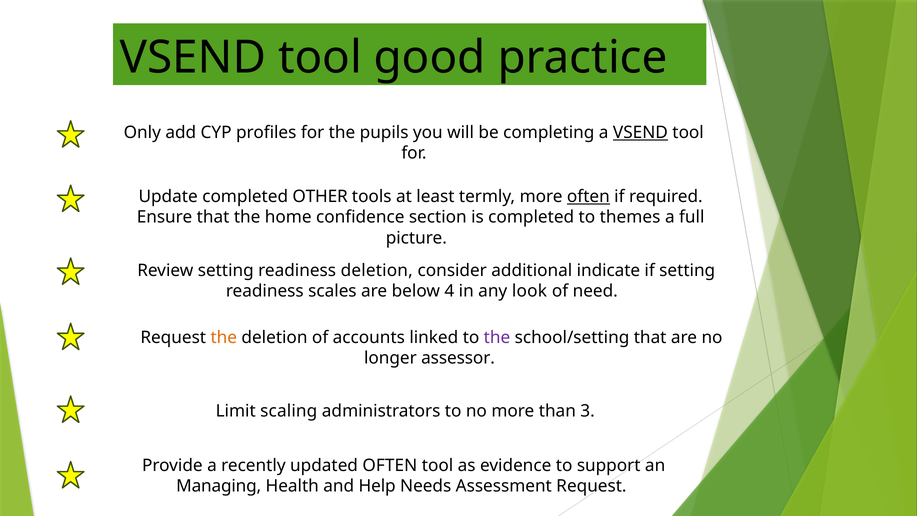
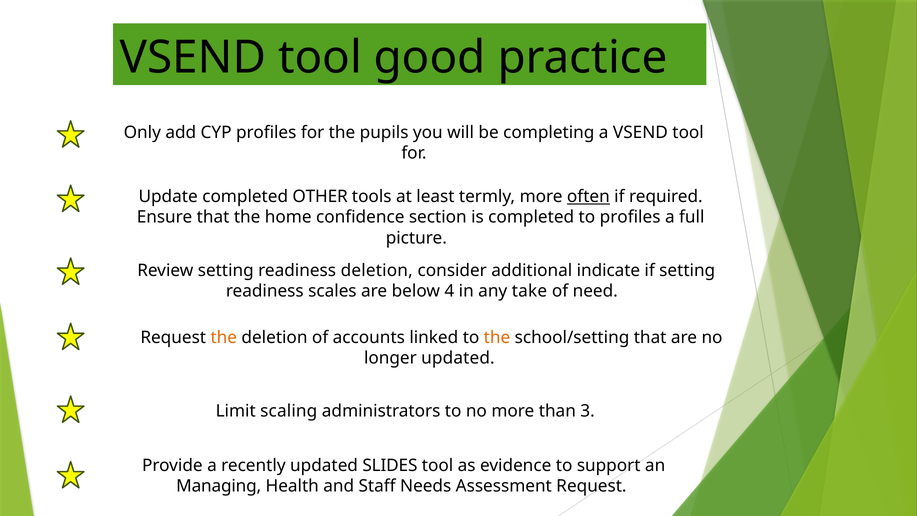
VSEND at (640, 133) underline: present -> none
to themes: themes -> profiles
look: look -> take
the at (497, 337) colour: purple -> orange
longer assessor: assessor -> updated
updated OFTEN: OFTEN -> SLIDES
Help: Help -> Staff
